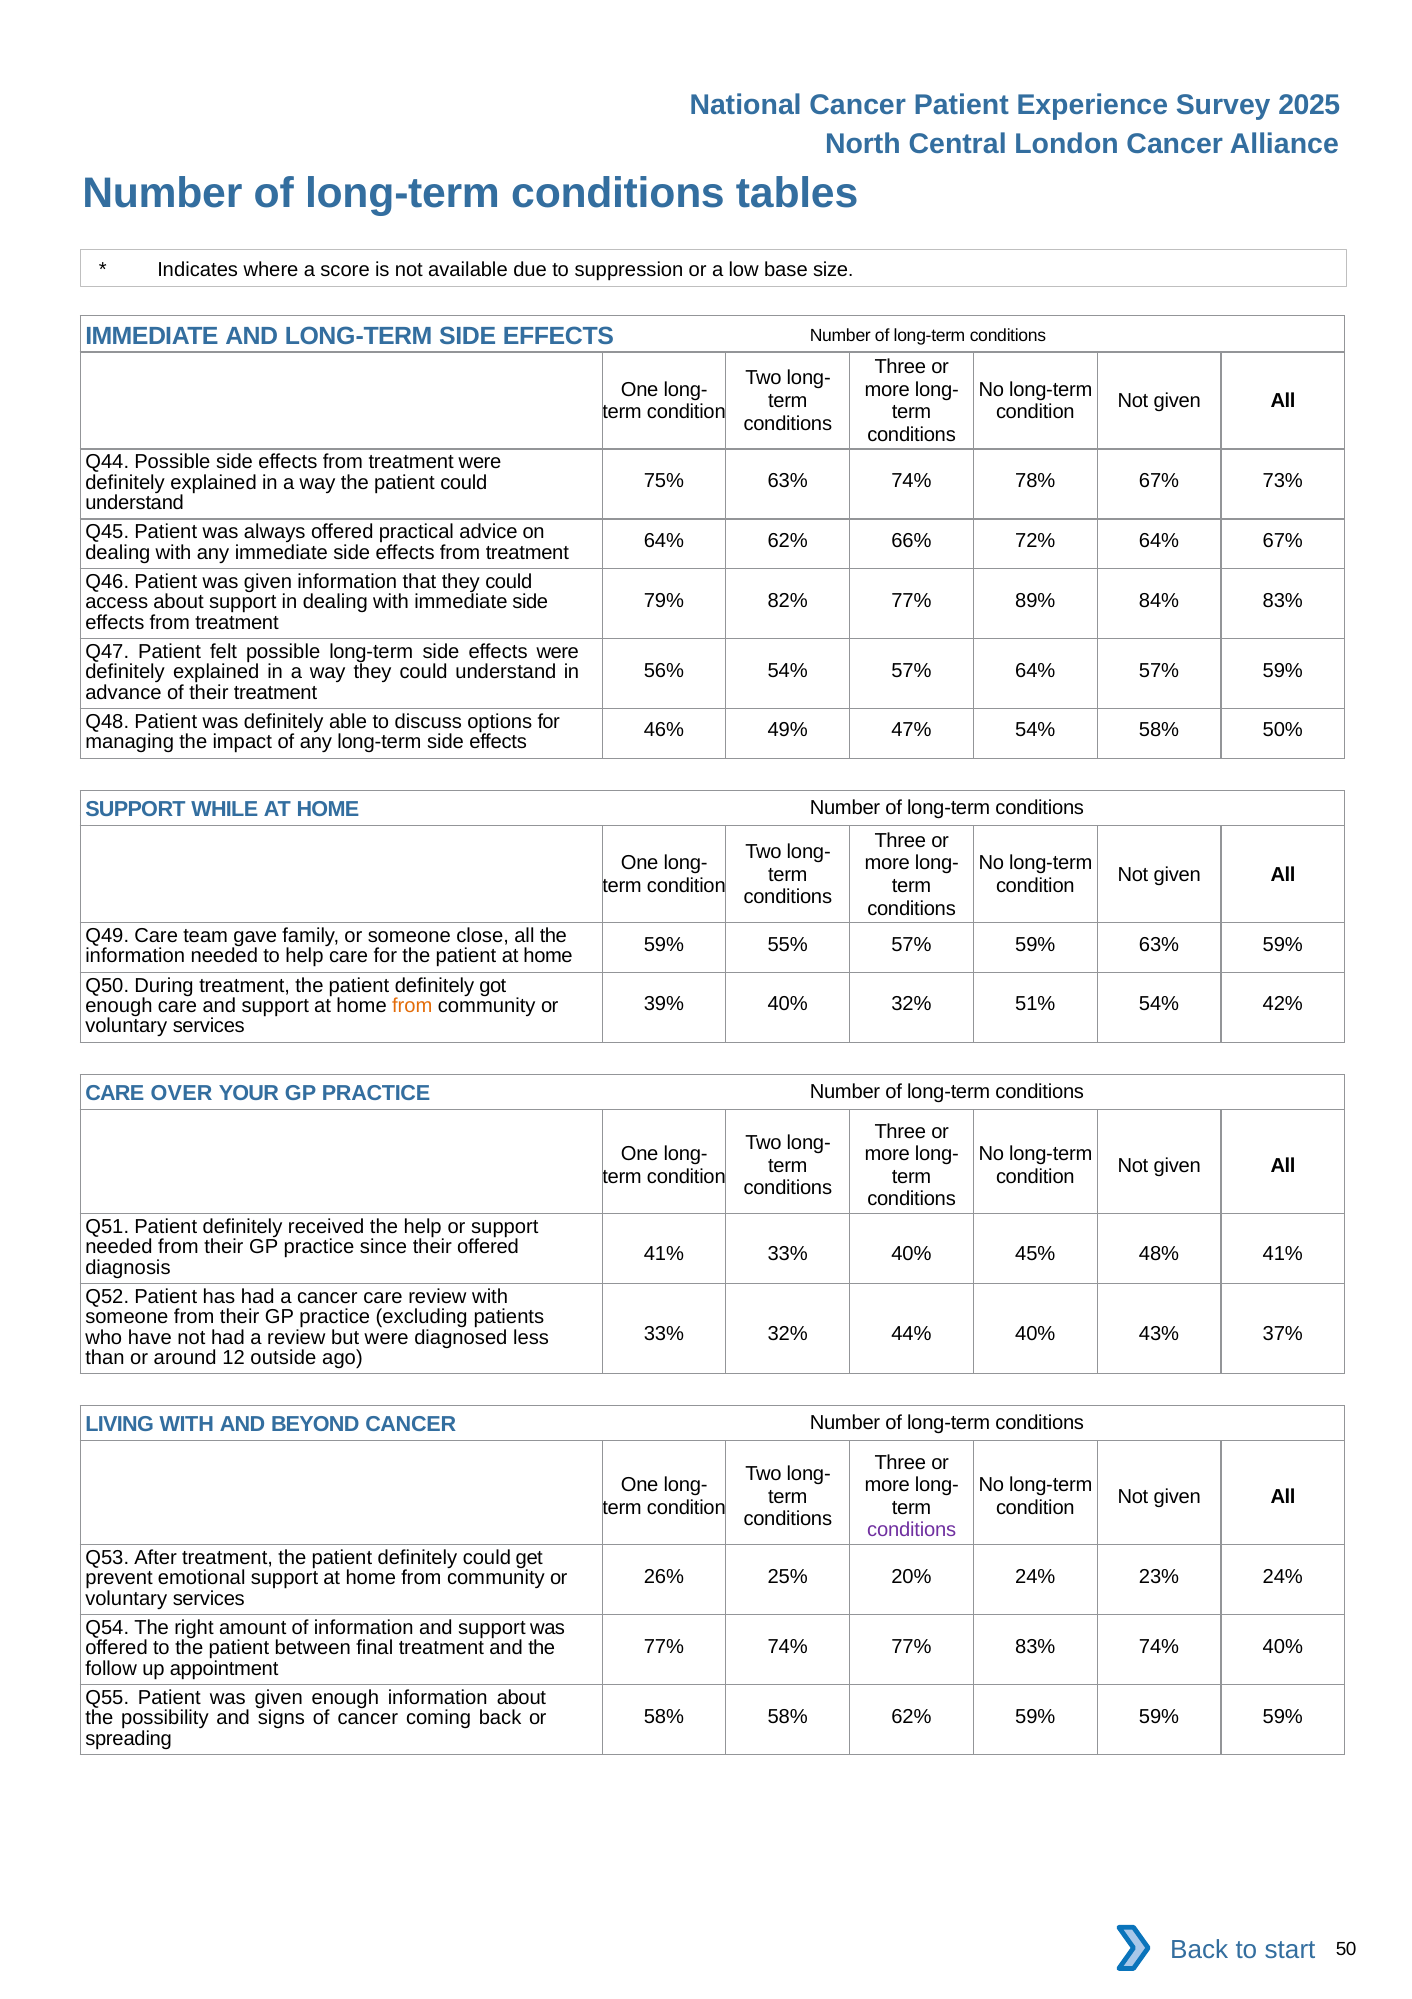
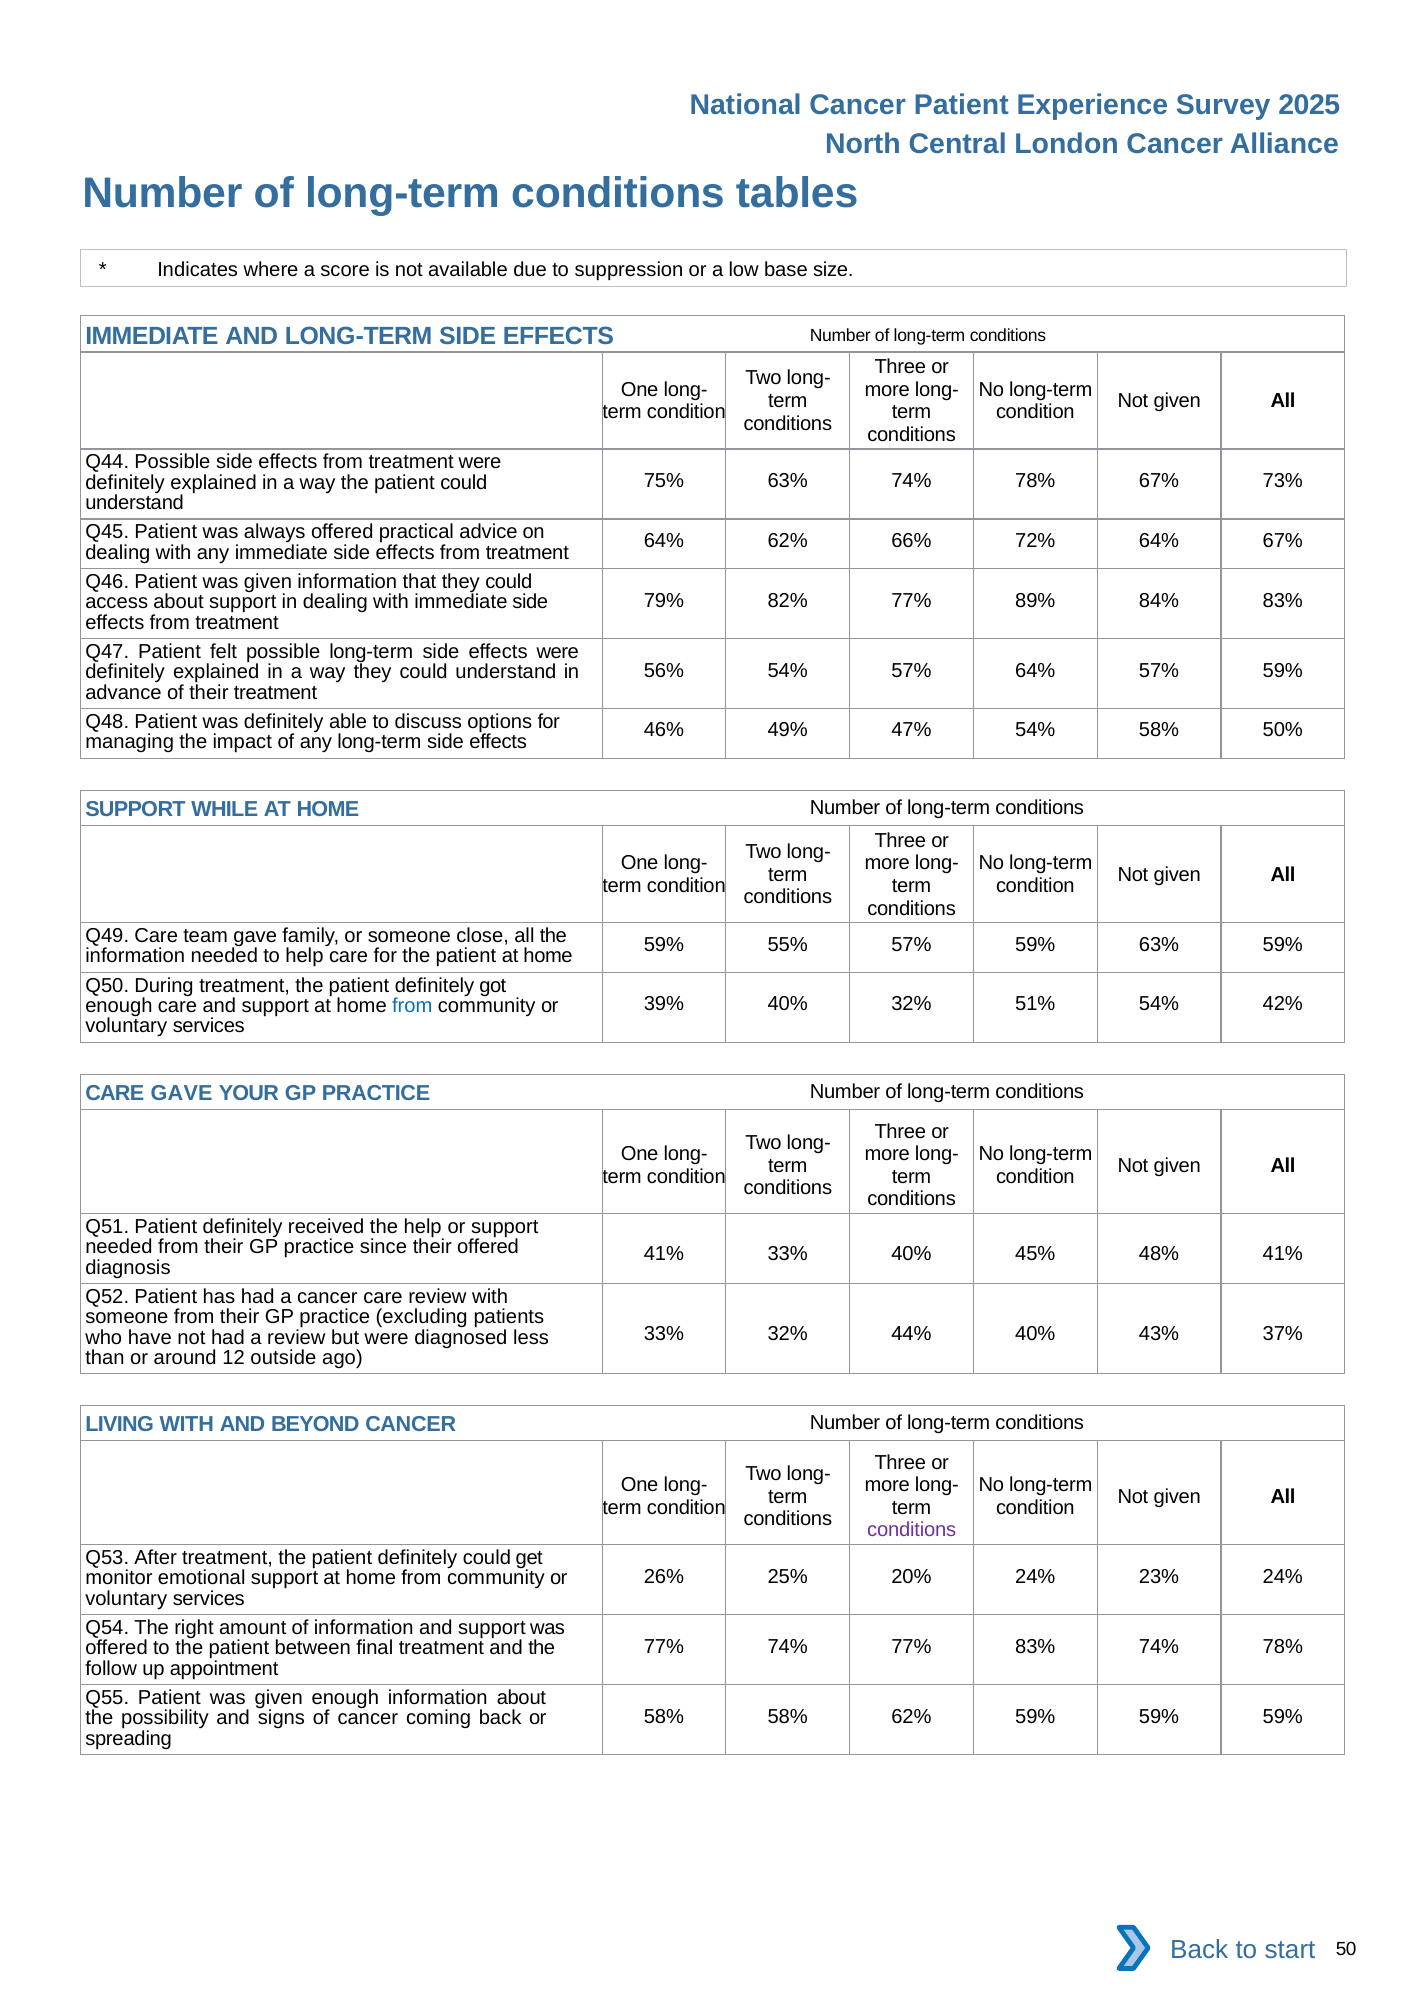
from at (412, 1005) colour: orange -> blue
CARE OVER: OVER -> GAVE
prevent: prevent -> monitor
83% 74% 40%: 40% -> 78%
